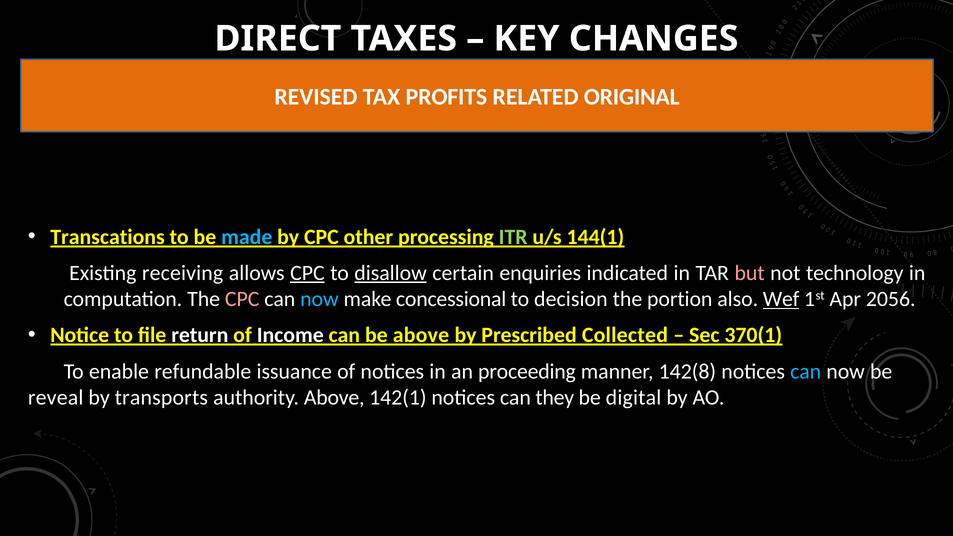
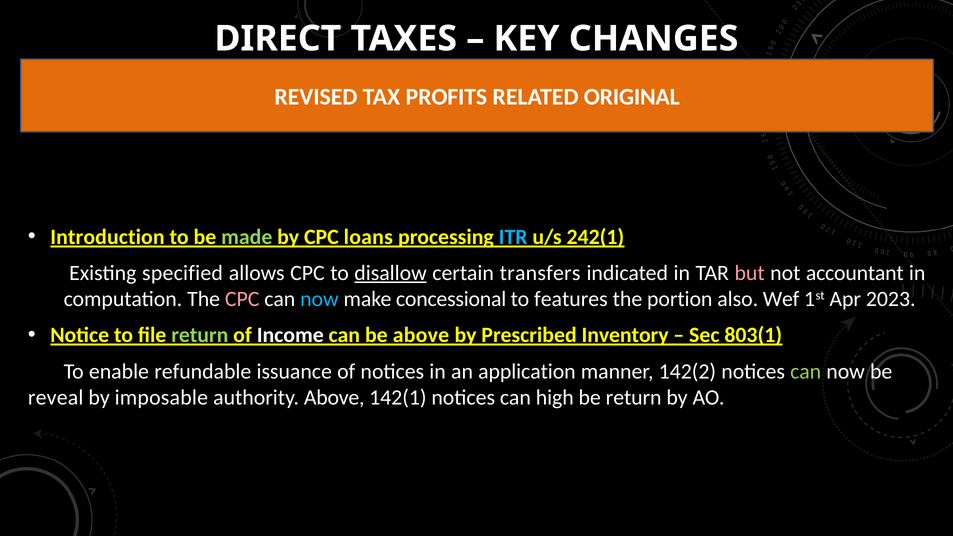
Transcations: Transcations -> Introduction
made colour: light blue -> light green
other: other -> loans
ITR colour: light green -> light blue
144(1: 144(1 -> 242(1
receiving: receiving -> specified
CPC at (307, 273) underline: present -> none
enquiries: enquiries -> transfers
technology: technology -> accountant
decision: decision -> features
Wef underline: present -> none
2056: 2056 -> 2023
return at (200, 335) colour: white -> light green
Collected: Collected -> Inventory
370(1: 370(1 -> 803(1
proceeding: proceeding -> application
142(8: 142(8 -> 142(2
can at (806, 371) colour: light blue -> light green
transports: transports -> imposable
they: they -> high
be digital: digital -> return
